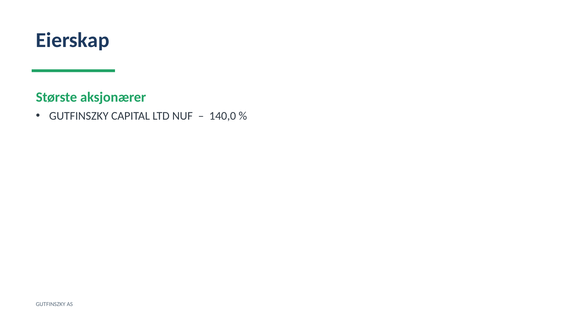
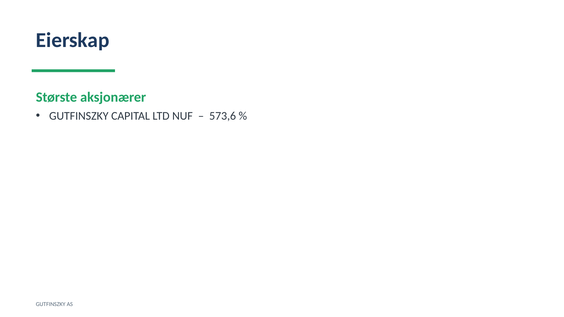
140,0: 140,0 -> 573,6
